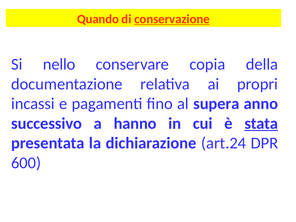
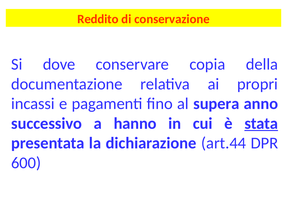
Quando: Quando -> Reddito
conservazione underline: present -> none
nello: nello -> dove
art.24: art.24 -> art.44
